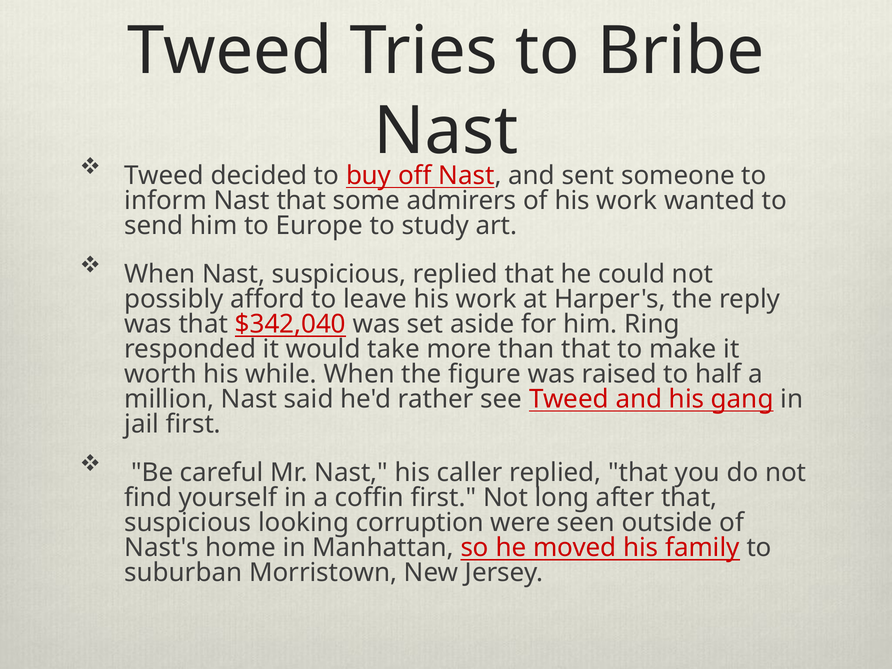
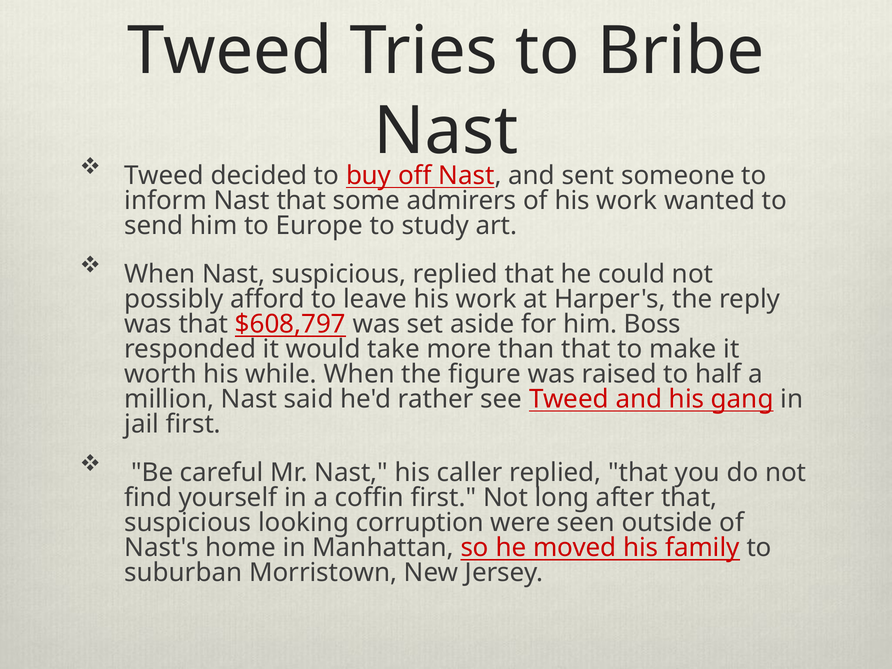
$342,040: $342,040 -> $608,797
Ring: Ring -> Boss
